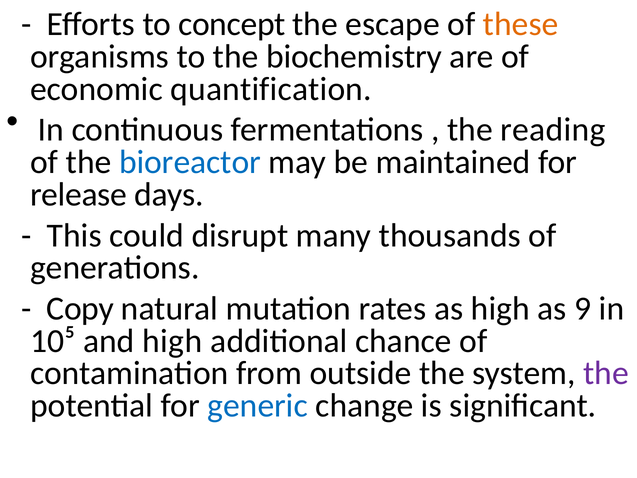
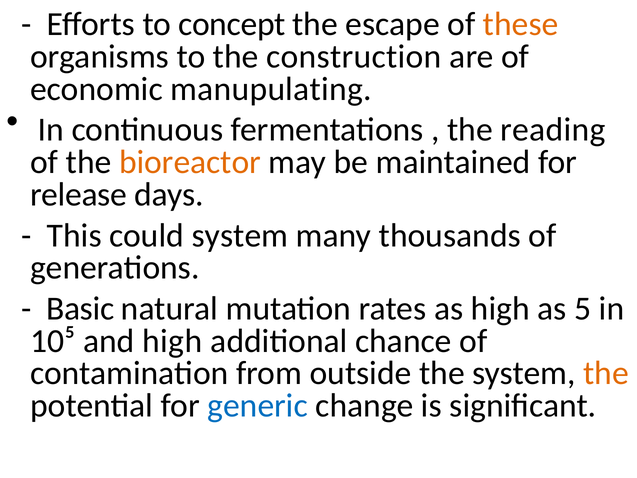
biochemistry: biochemistry -> construction
quantification: quantification -> manupulating
bioreactor colour: blue -> orange
could disrupt: disrupt -> system
Copy: Copy -> Basic
9: 9 -> 5
the at (606, 373) colour: purple -> orange
